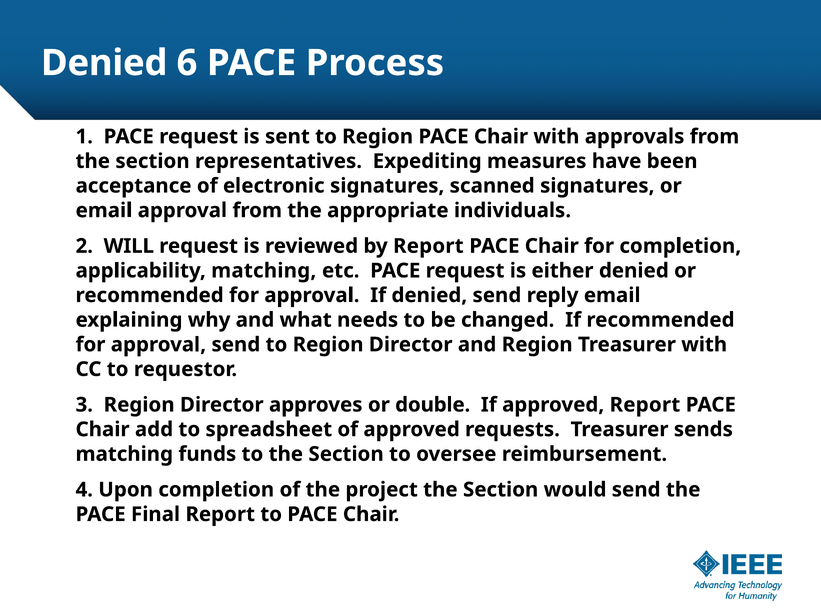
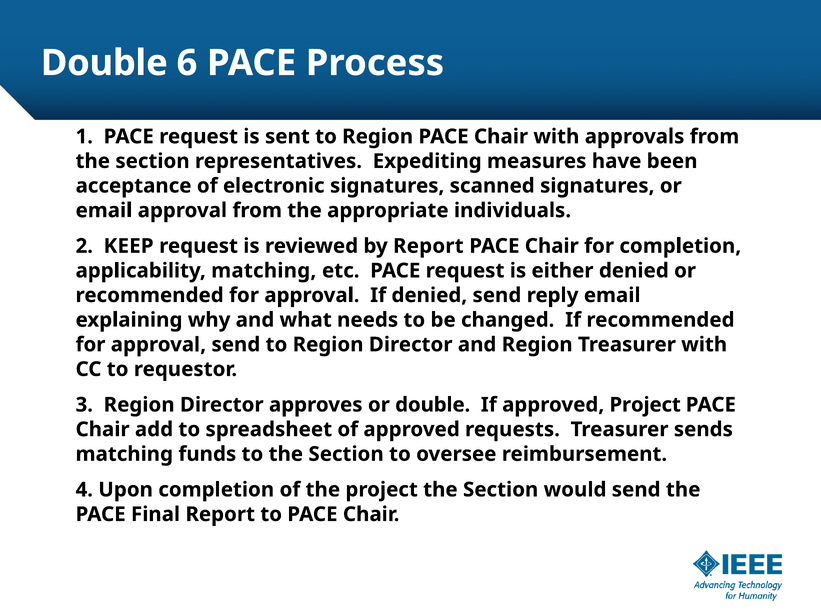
Denied at (104, 63): Denied -> Double
WILL: WILL -> KEEP
approved Report: Report -> Project
